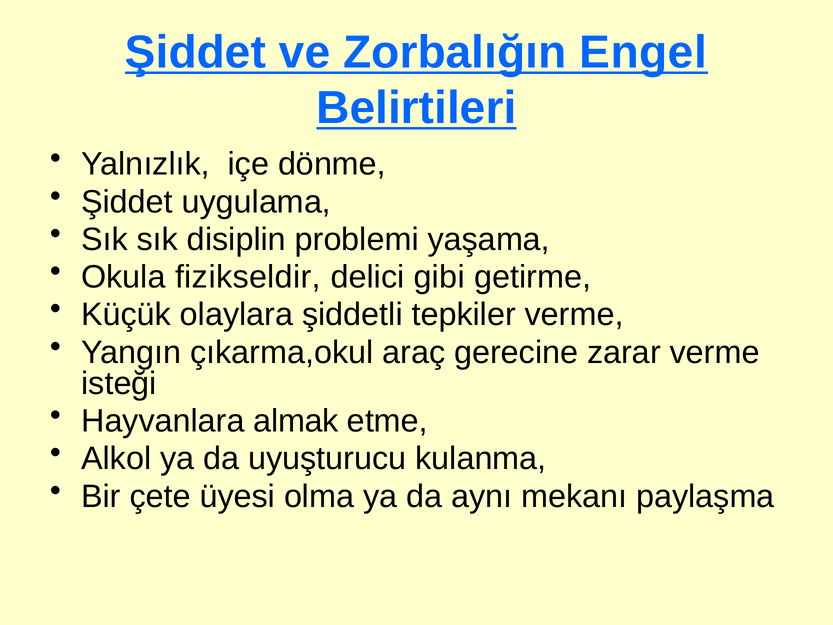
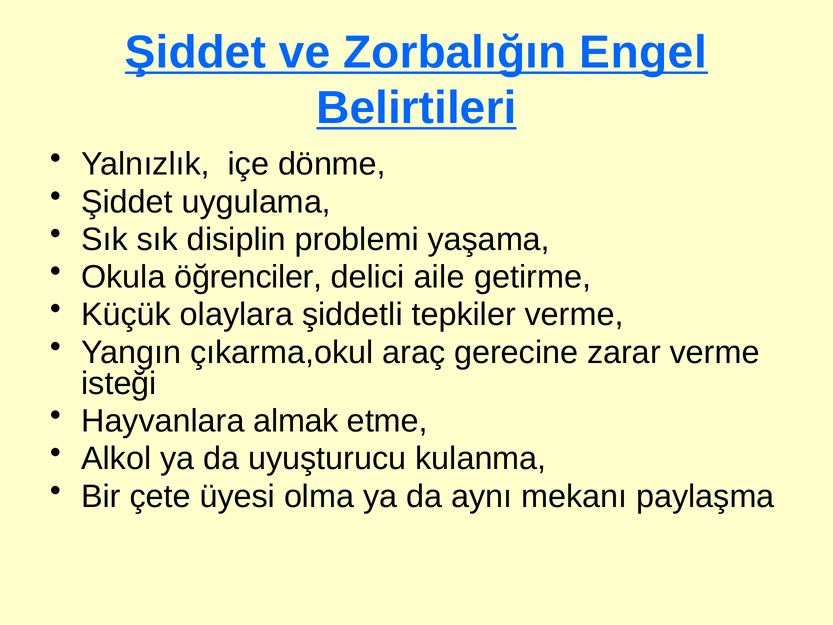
fizikseldir: fizikseldir -> öğrenciler
gibi: gibi -> aile
